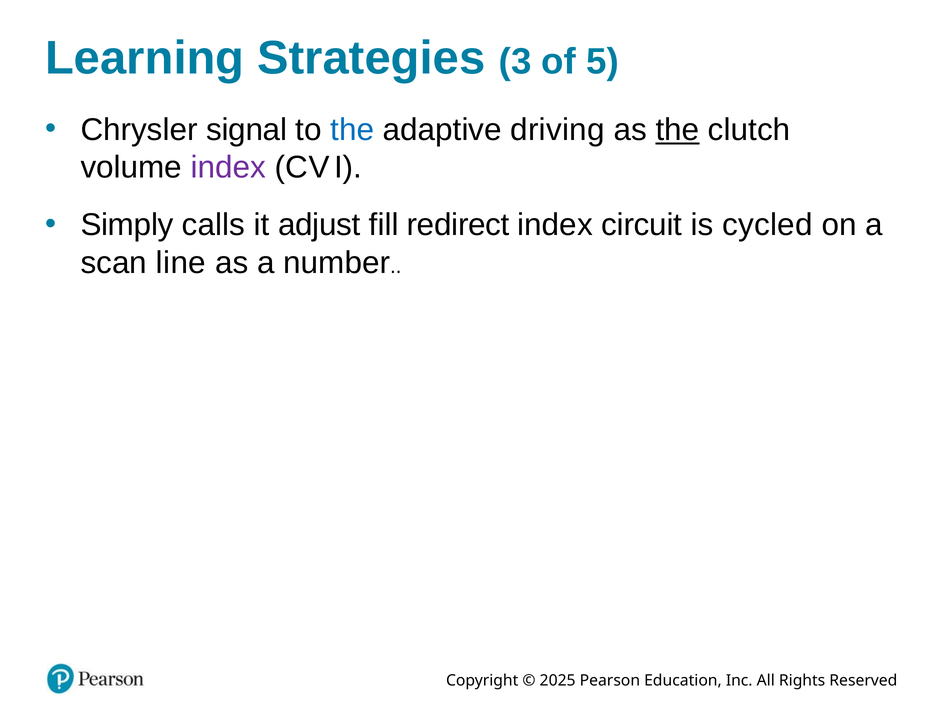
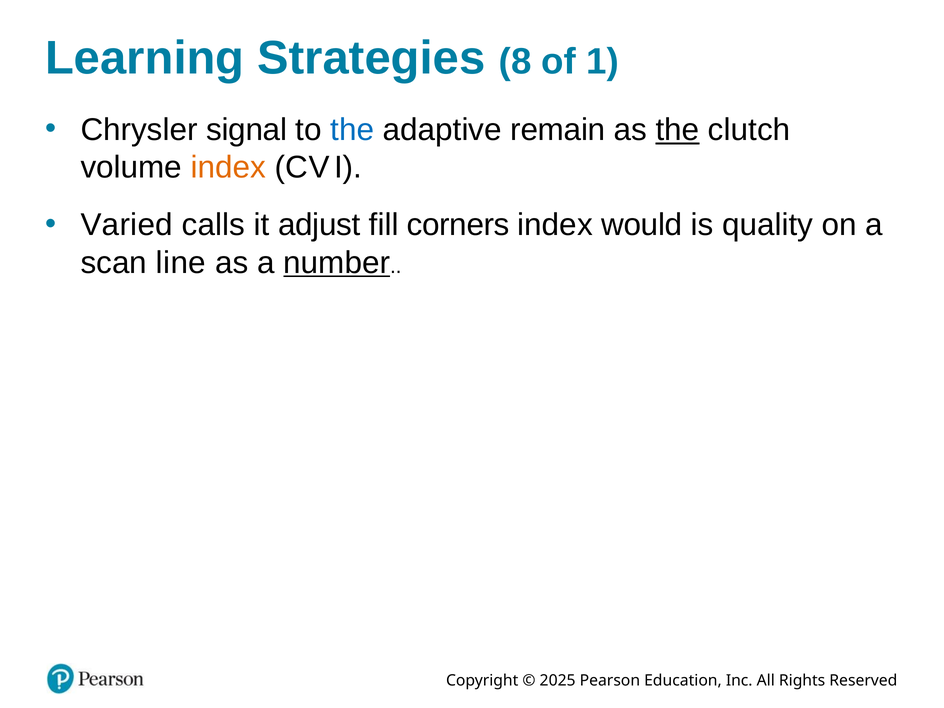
3: 3 -> 8
5: 5 -> 1
driving: driving -> remain
index at (228, 168) colour: purple -> orange
Simply: Simply -> Varied
redirect: redirect -> corners
circuit: circuit -> would
cycled: cycled -> quality
number underline: none -> present
